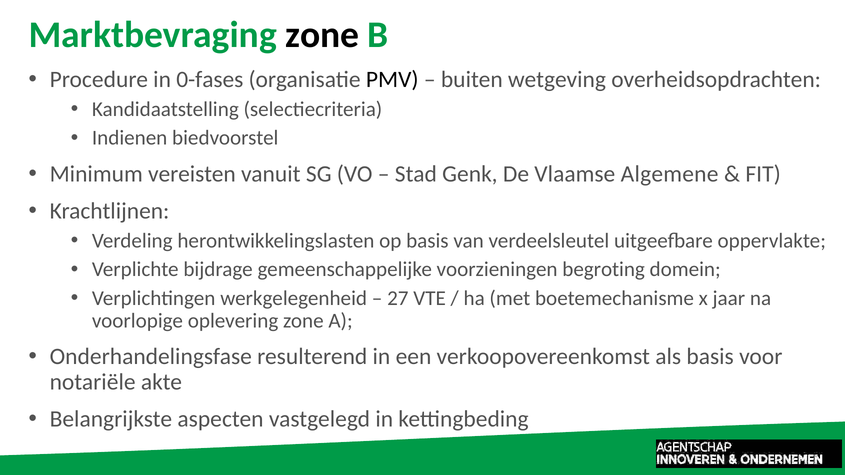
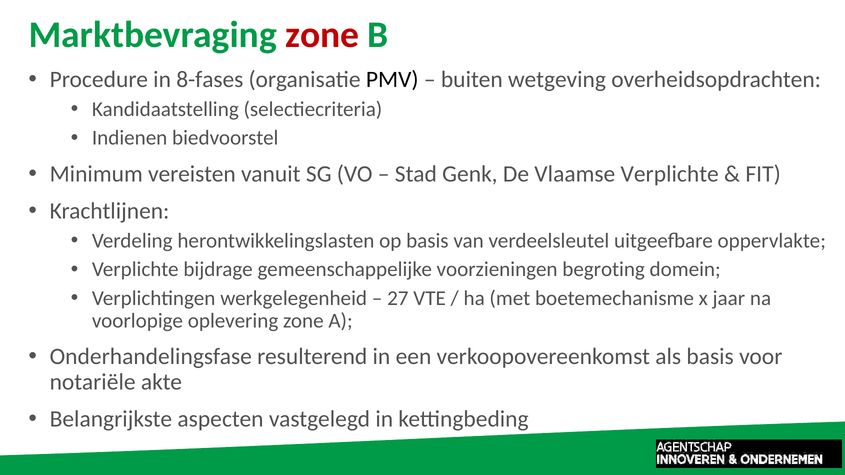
zone at (322, 35) colour: black -> red
0-fases: 0-fases -> 8-fases
Vlaamse Algemene: Algemene -> Verplichte
